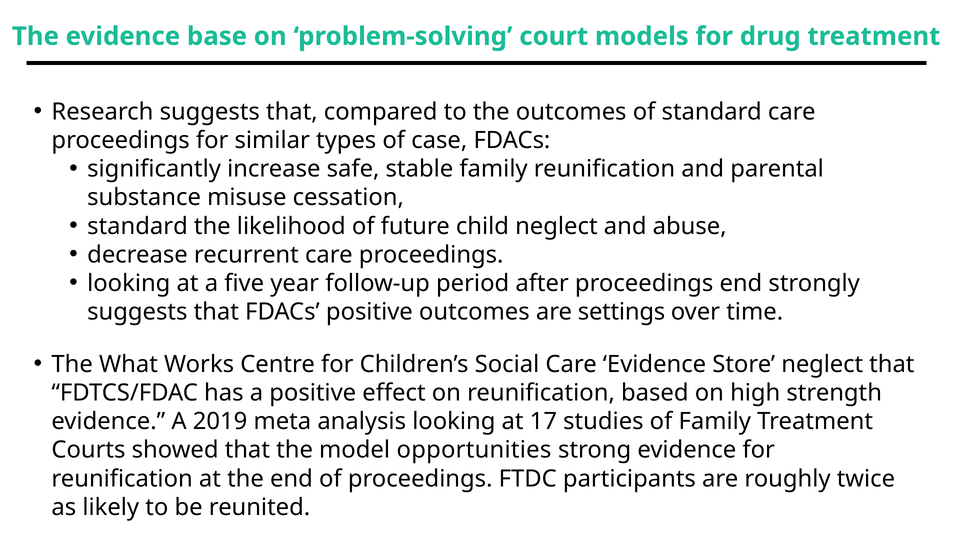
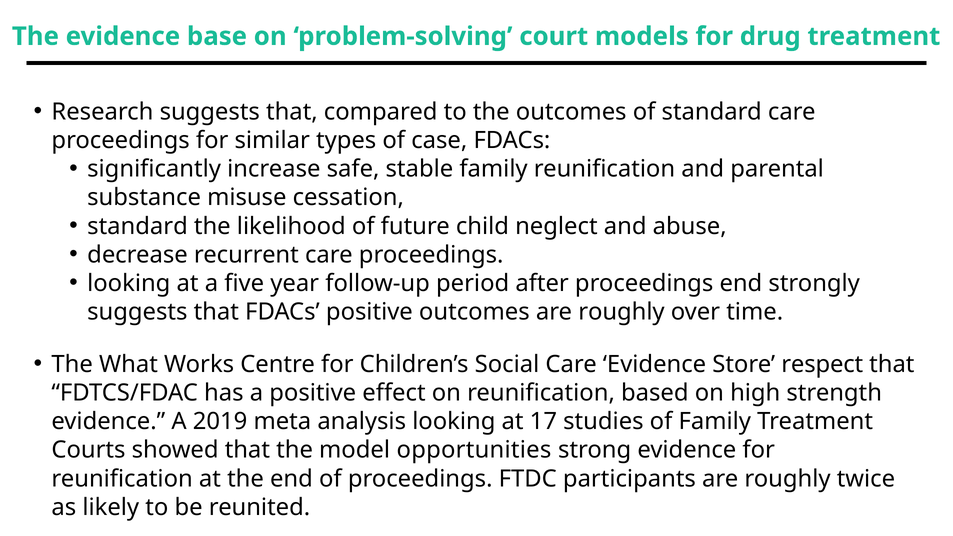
outcomes are settings: settings -> roughly
Store neglect: neglect -> respect
